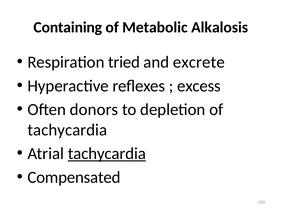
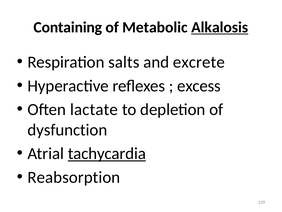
Alkalosis underline: none -> present
tried: tried -> salts
donors: donors -> lactate
tachycardia at (67, 130): tachycardia -> dysfunction
Compensated: Compensated -> Reabsorption
